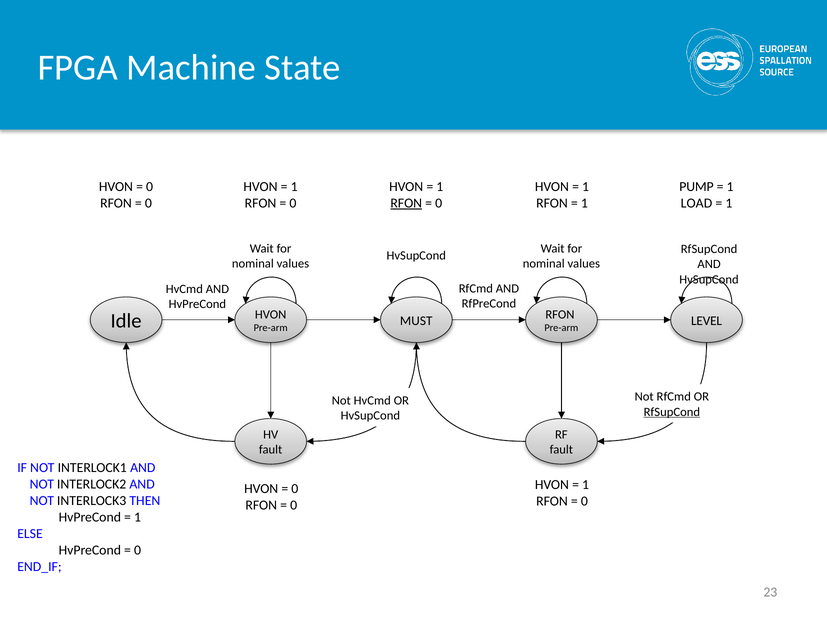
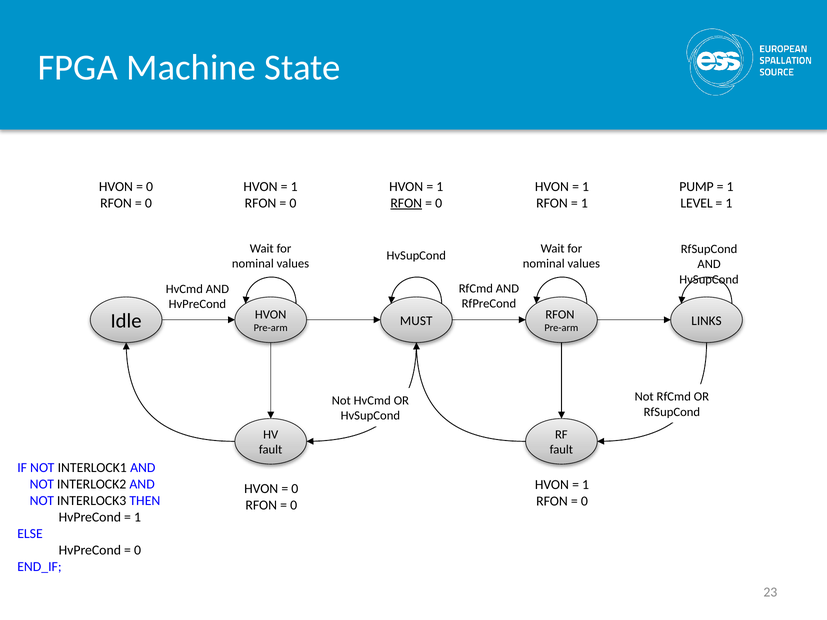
LOAD: LOAD -> LEVEL
LEVEL: LEVEL -> LINKS
RfSupCond at (672, 412) underline: present -> none
